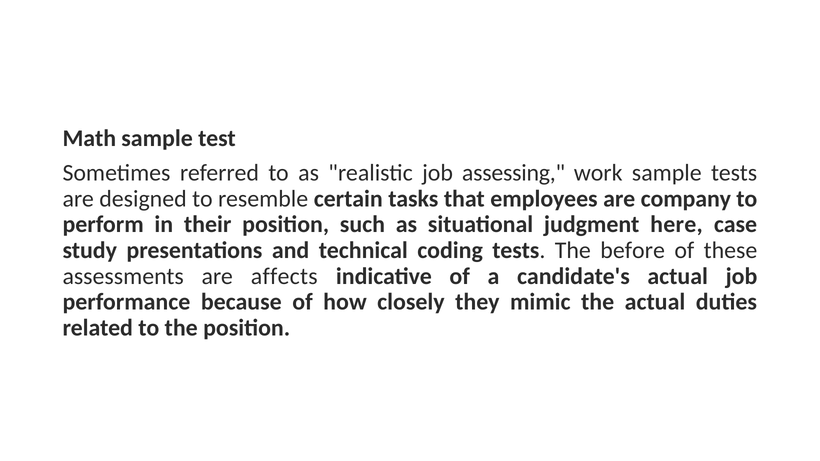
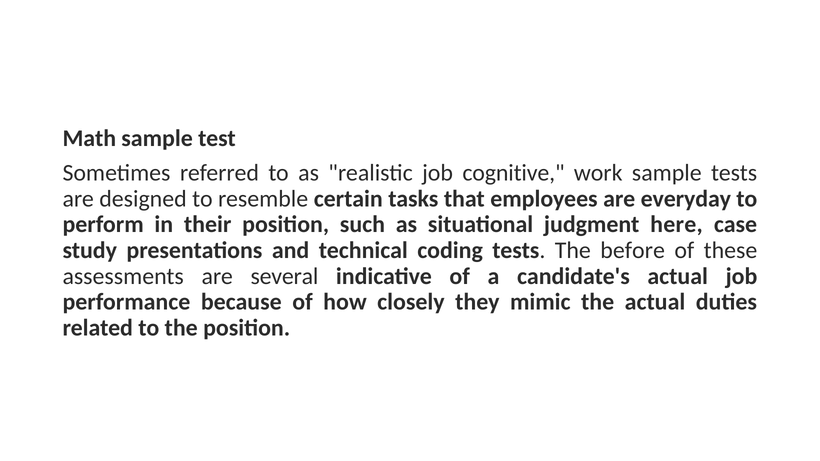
assessing: assessing -> cognitive
company: company -> everyday
affects: affects -> several
